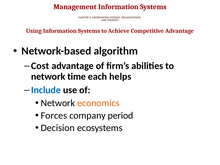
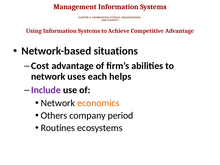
algorithm: algorithm -> situations
time: time -> uses
Include colour: blue -> purple
Forces: Forces -> Others
Decision: Decision -> Routines
